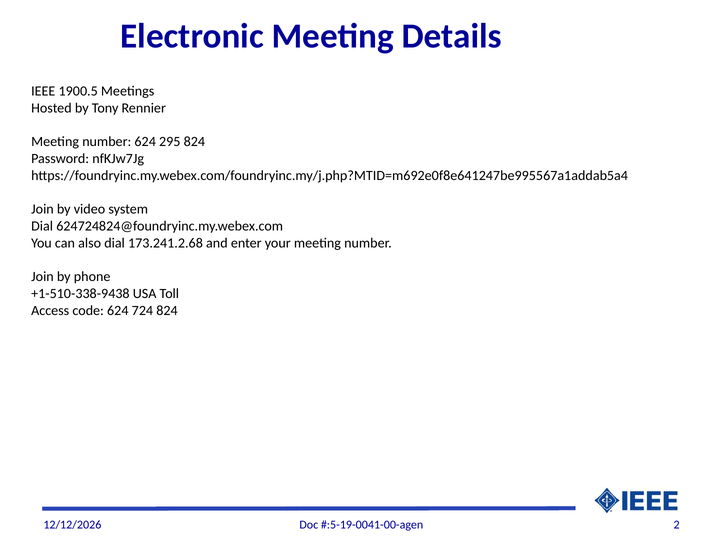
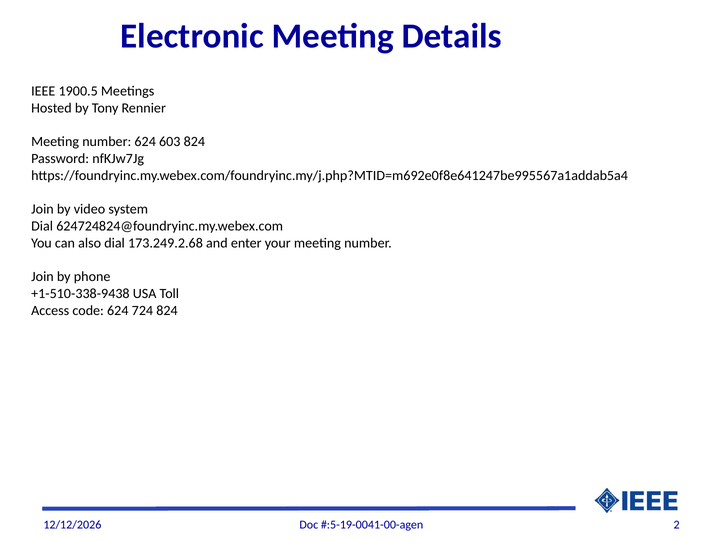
295: 295 -> 603
173.241.2.68: 173.241.2.68 -> 173.249.2.68
